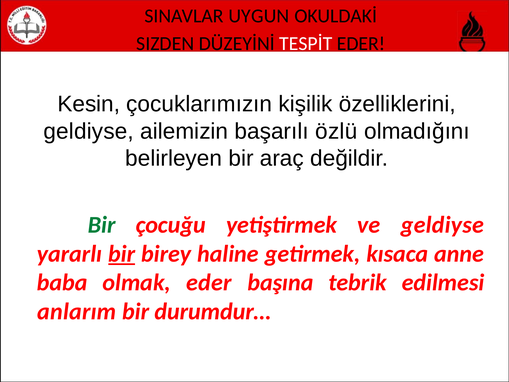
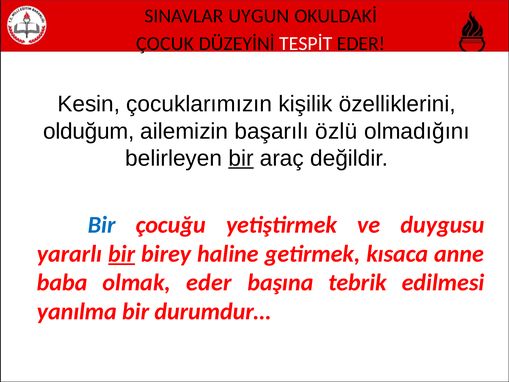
SIZDEN: SIZDEN -> ÇOCUK
geldiyse at (89, 131): geldiyse -> olduğum
bir at (241, 158) underline: none -> present
Bir at (102, 225) colour: green -> blue
ve geldiyse: geldiyse -> duygusu
anlarım: anlarım -> yanılma
